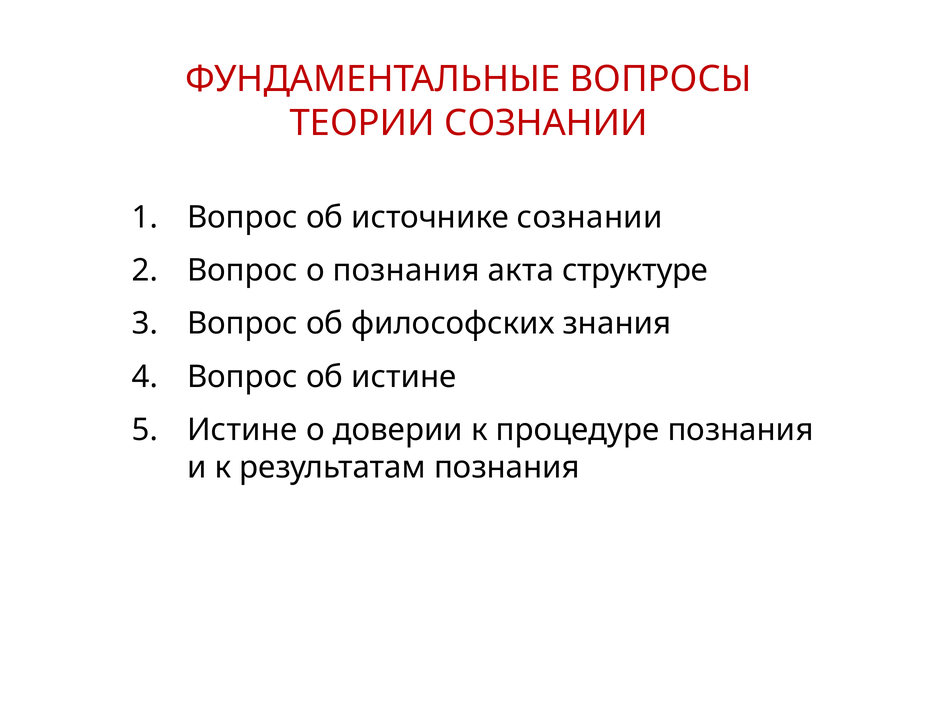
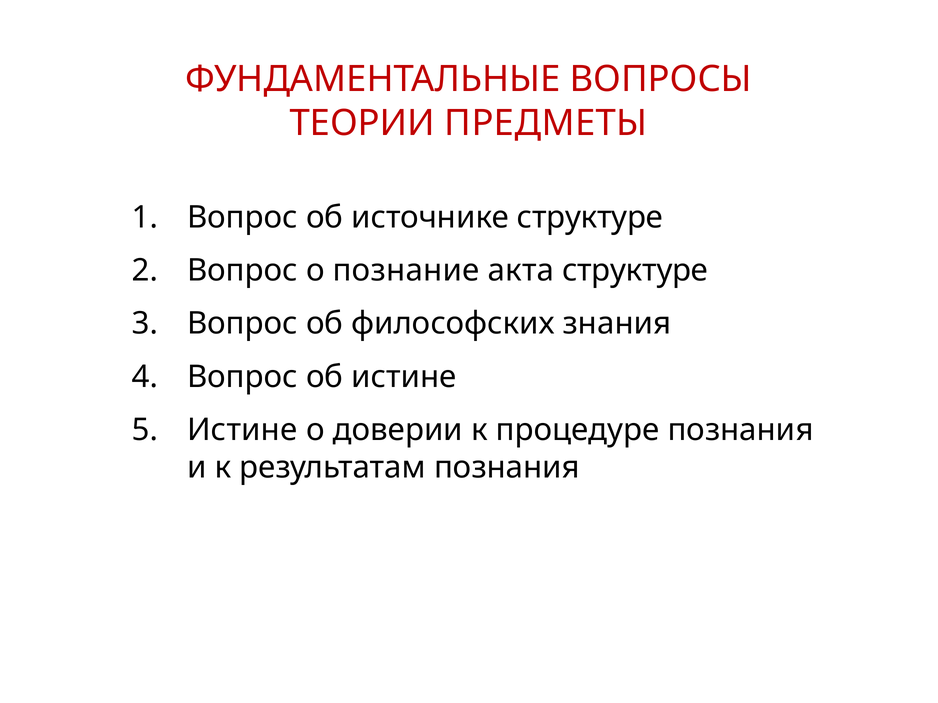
ТЕОРИИ СОЗНАНИИ: СОЗНАНИИ -> ПРЕДМЕТЫ
источнике сознании: сознании -> структуре
о познания: познания -> познание
